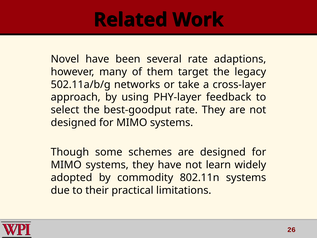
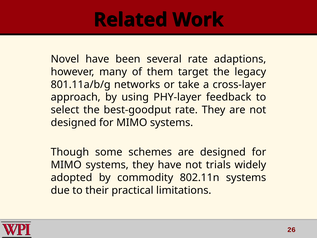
502.11a/b/g: 502.11a/b/g -> 801.11a/b/g
learn: learn -> trials
